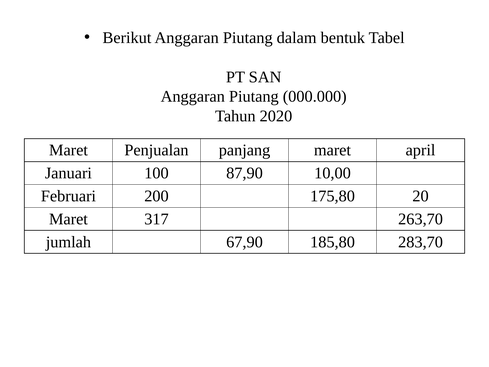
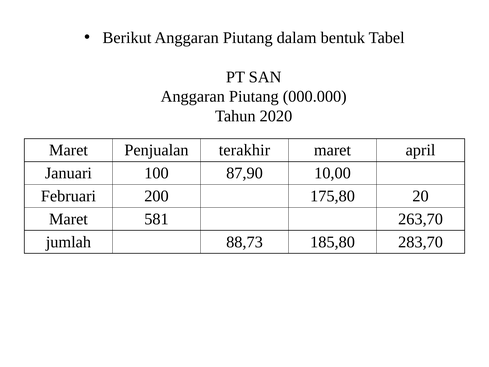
panjang: panjang -> terakhir
317: 317 -> 581
67,90: 67,90 -> 88,73
